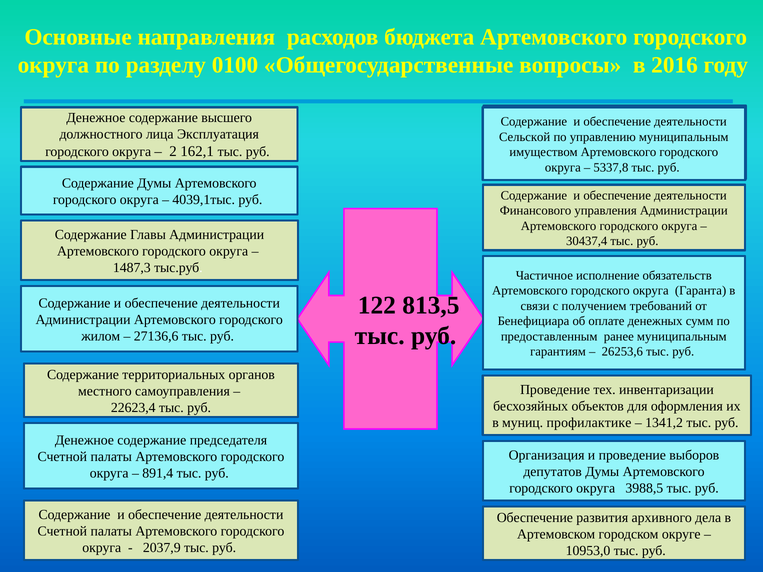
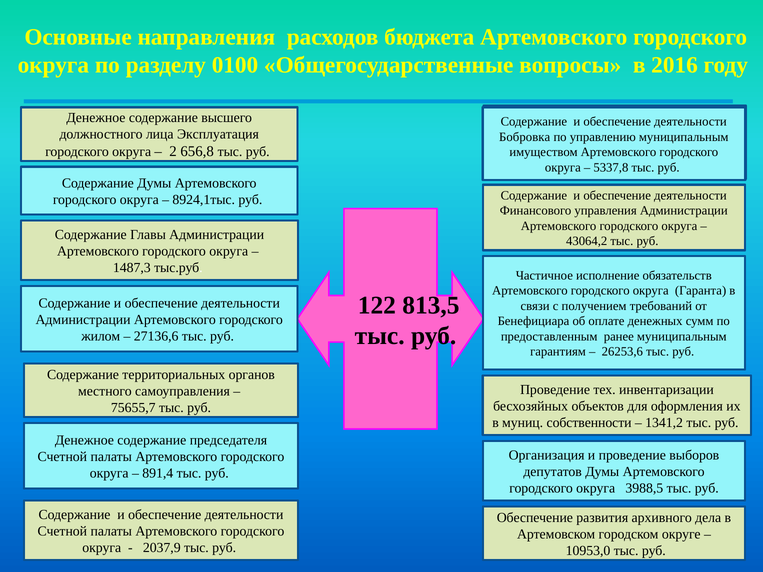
Сельской: Сельской -> Бобровка
162,1: 162,1 -> 656,8
4039,1тыс: 4039,1тыс -> 8924,1тыс
30437,4: 30437,4 -> 43064,2
22623,4: 22623,4 -> 75655,7
профилактике: профилактике -> собственности
